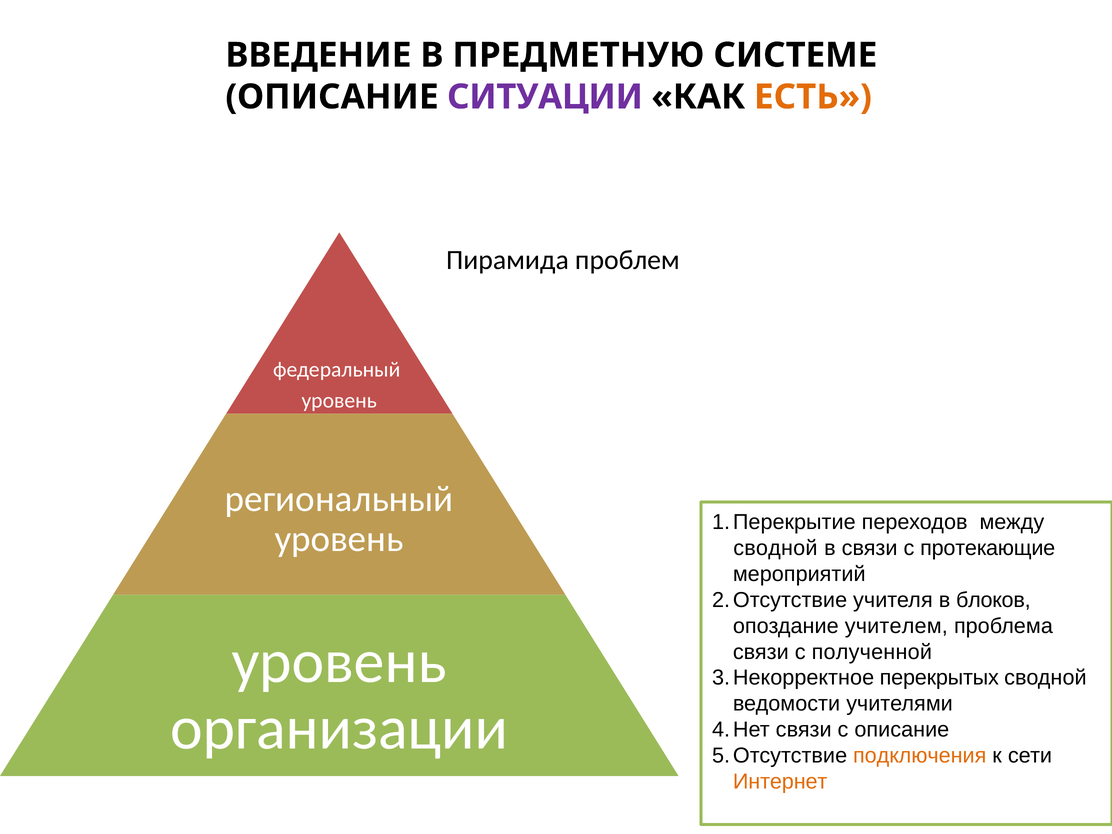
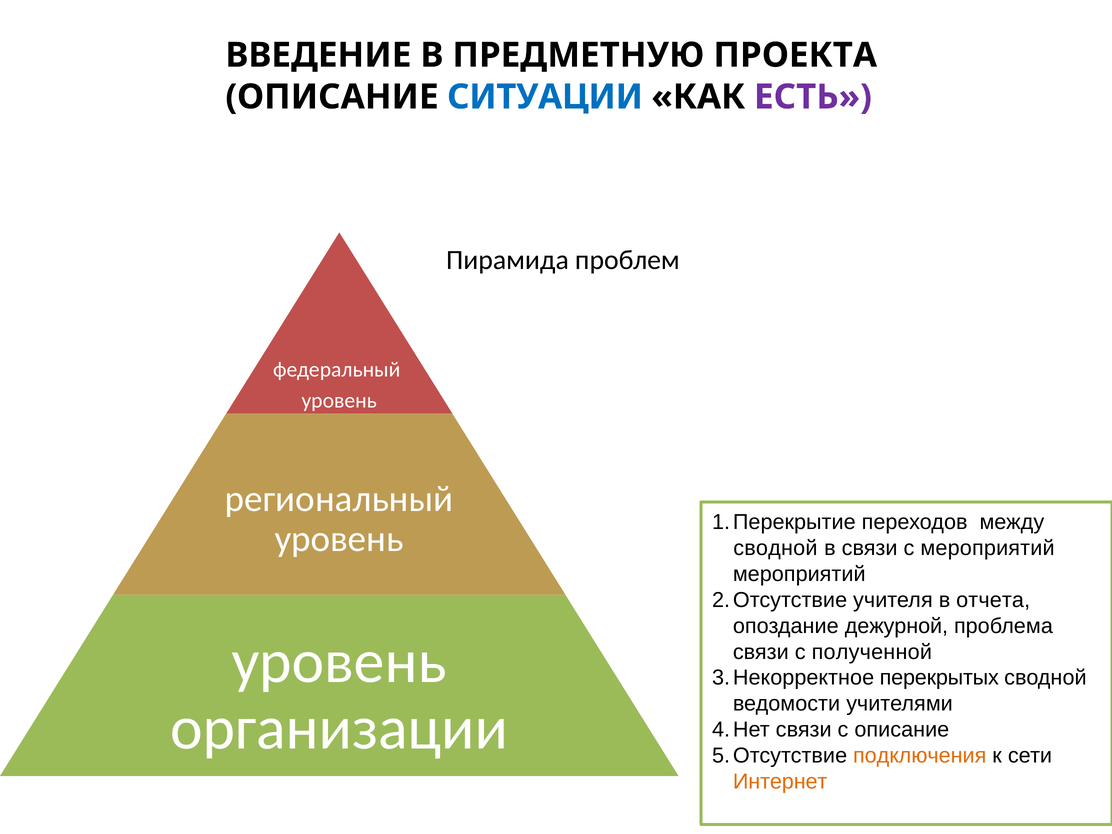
СИСТЕМЕ: СИСТЕМЕ -> ПРОЕКТА
СИТУАЦИИ colour: purple -> blue
ЕСТЬ colour: orange -> purple
с протекающие: протекающие -> мероприятий
блоков: блоков -> отчета
учителем: учителем -> дежурной
